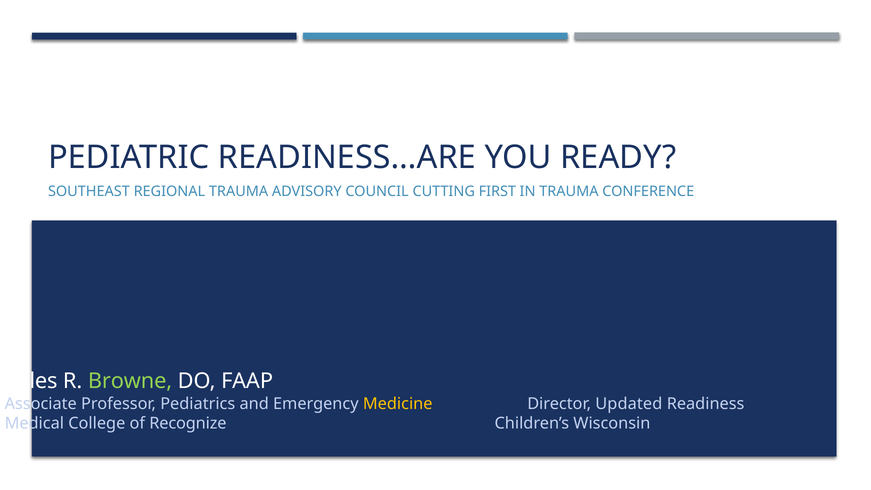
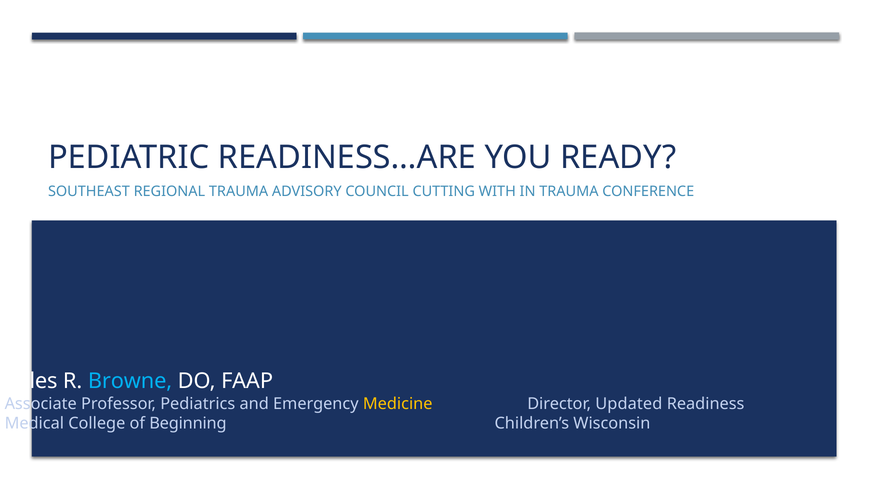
FIRST: FIRST -> WITH
Browne colour: light green -> light blue
Recognize: Recognize -> Beginning
